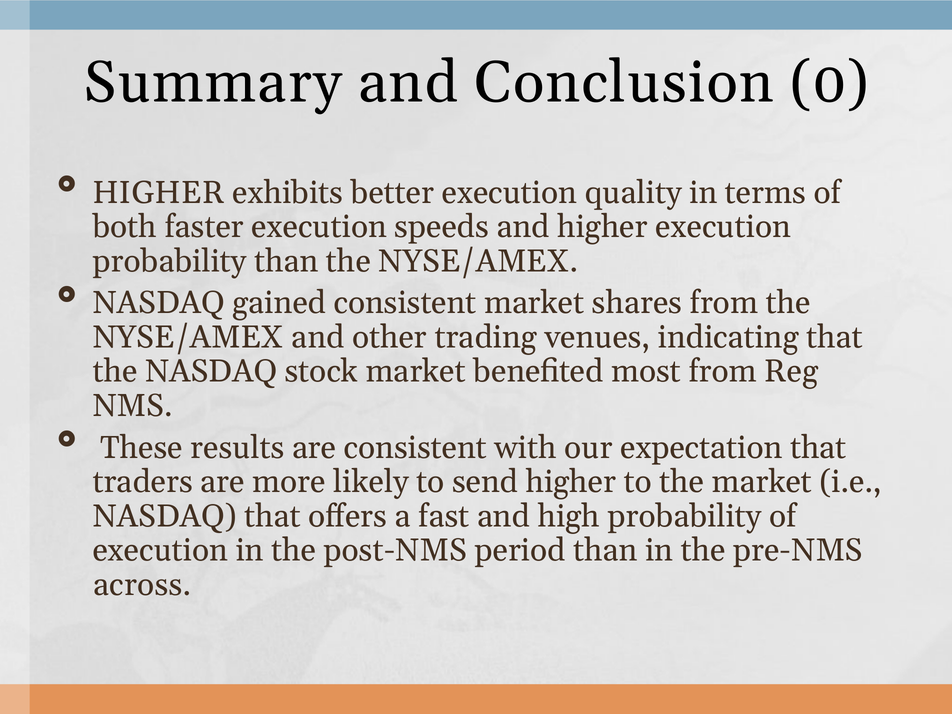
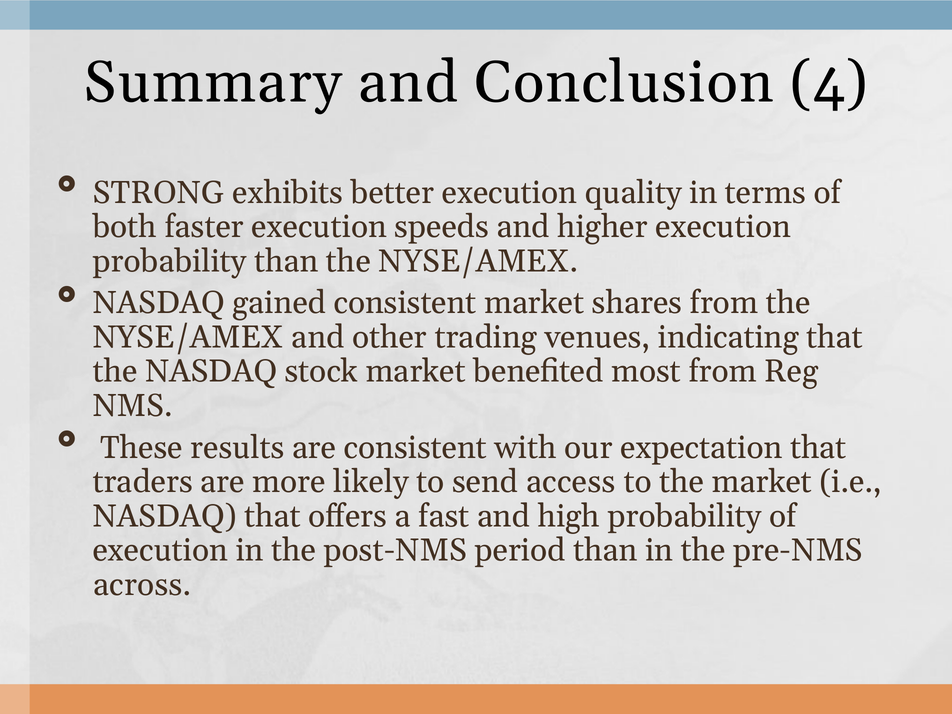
0: 0 -> 4
HIGHER at (159, 193): HIGHER -> STRONG
send higher: higher -> access
